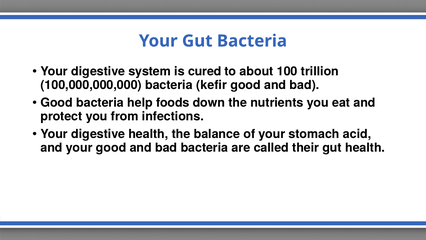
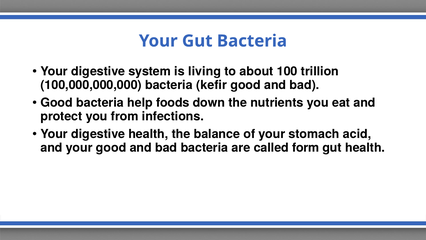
cured: cured -> living
their: their -> form
